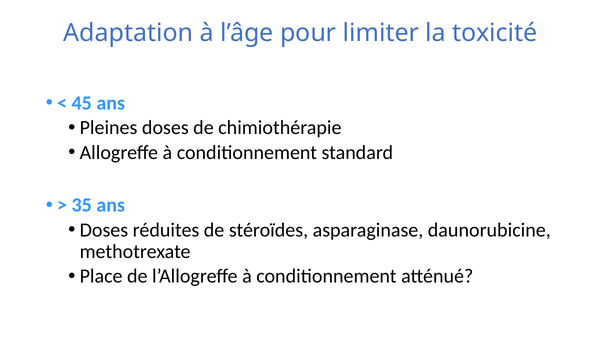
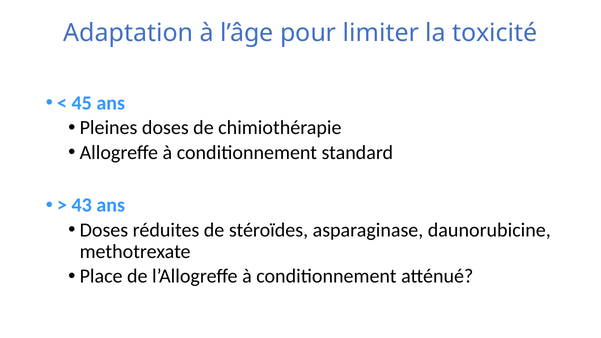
35: 35 -> 43
